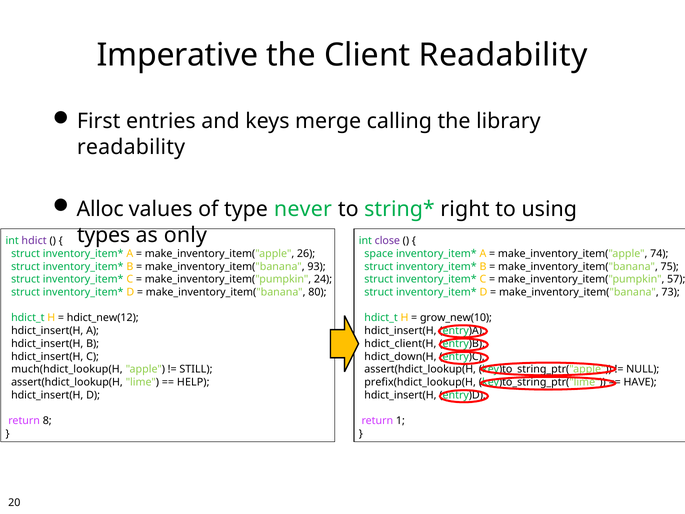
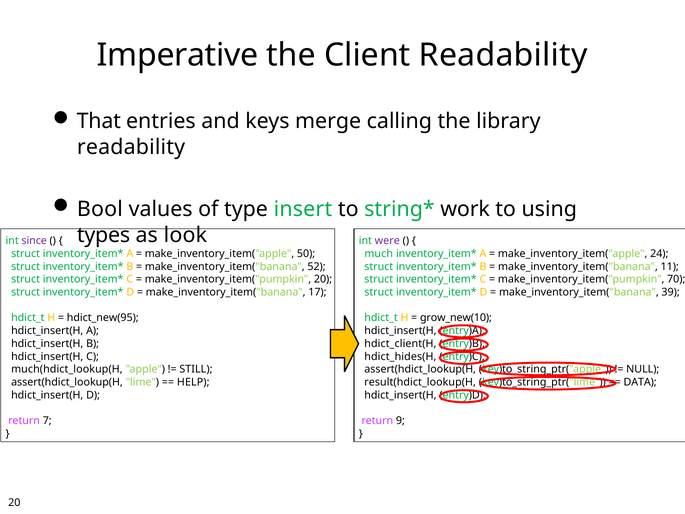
First: First -> That
Alloc: Alloc -> Bool
never: never -> insert
right: right -> work
only: only -> look
hdict: hdict -> since
close: close -> were
26: 26 -> 50
space: space -> much
74: 74 -> 24
93: 93 -> 52
75: 75 -> 11
make_inventory_item("pumpkin 24: 24 -> 20
57: 57 -> 70
80: 80 -> 17
73: 73 -> 39
hdict_new(12: hdict_new(12 -> hdict_new(95
hdict_down(H: hdict_down(H -> hdict_hides(H
prefix(hdict_lookup(H: prefix(hdict_lookup(H -> result(hdict_lookup(H
HAVE: HAVE -> DATA
8: 8 -> 7
1: 1 -> 9
